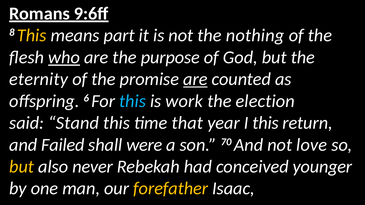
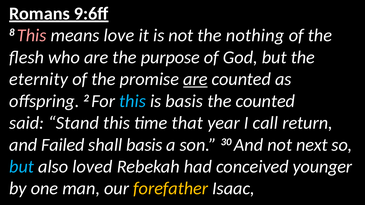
This at (32, 35) colour: yellow -> pink
part: part -> love
who underline: present -> none
6: 6 -> 2
is work: work -> basis
the election: election -> counted
I this: this -> call
shall were: were -> basis
70: 70 -> 30
love: love -> next
but at (22, 167) colour: yellow -> light blue
never: never -> loved
